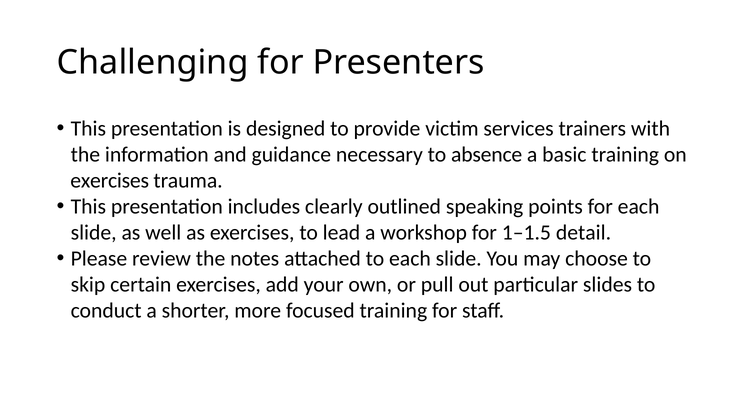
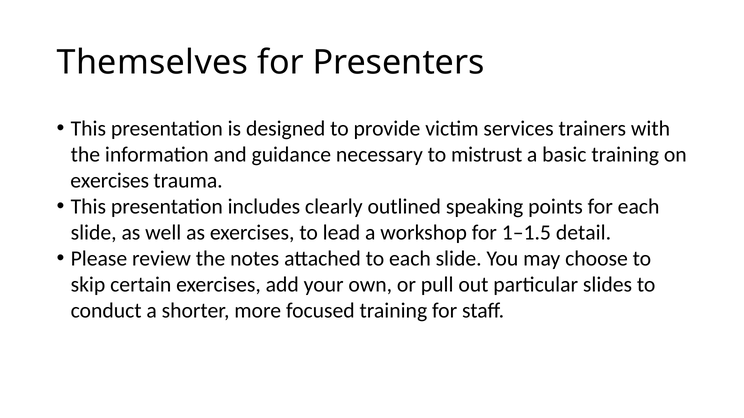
Challenging: Challenging -> Themselves
absence: absence -> mistrust
